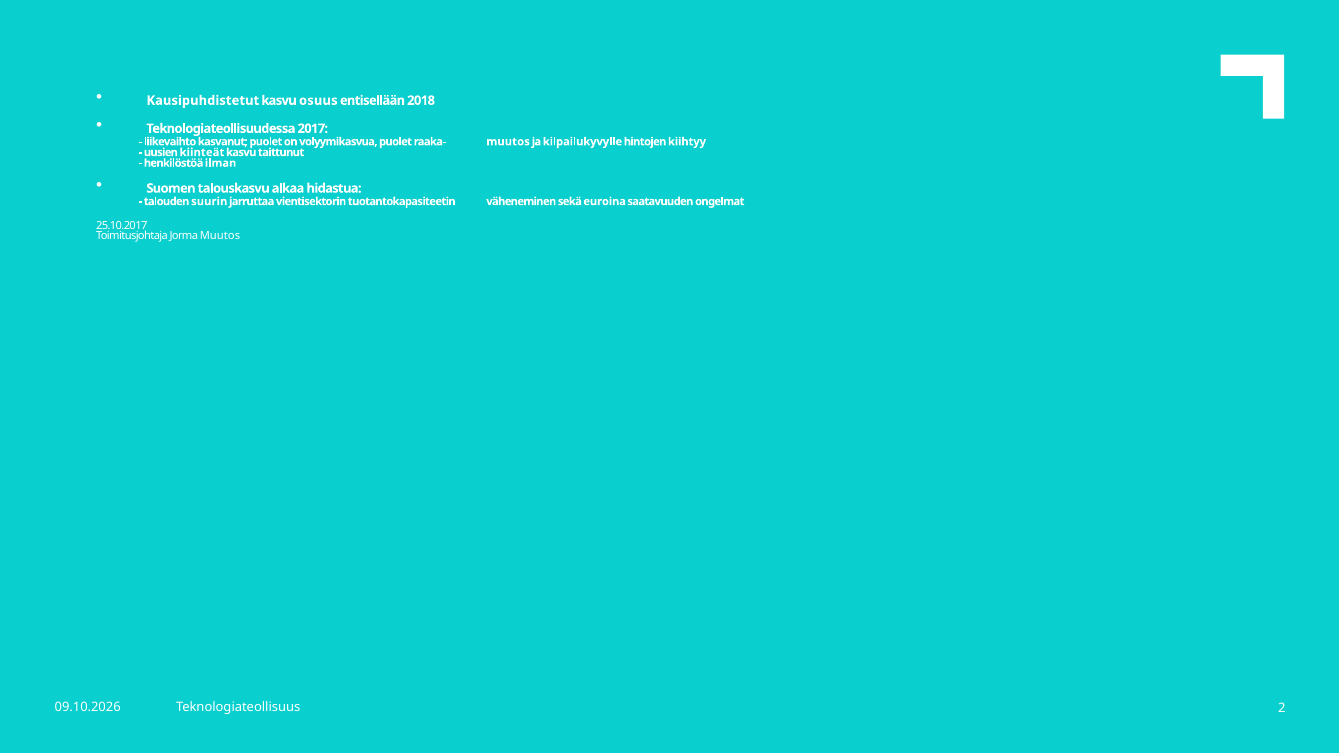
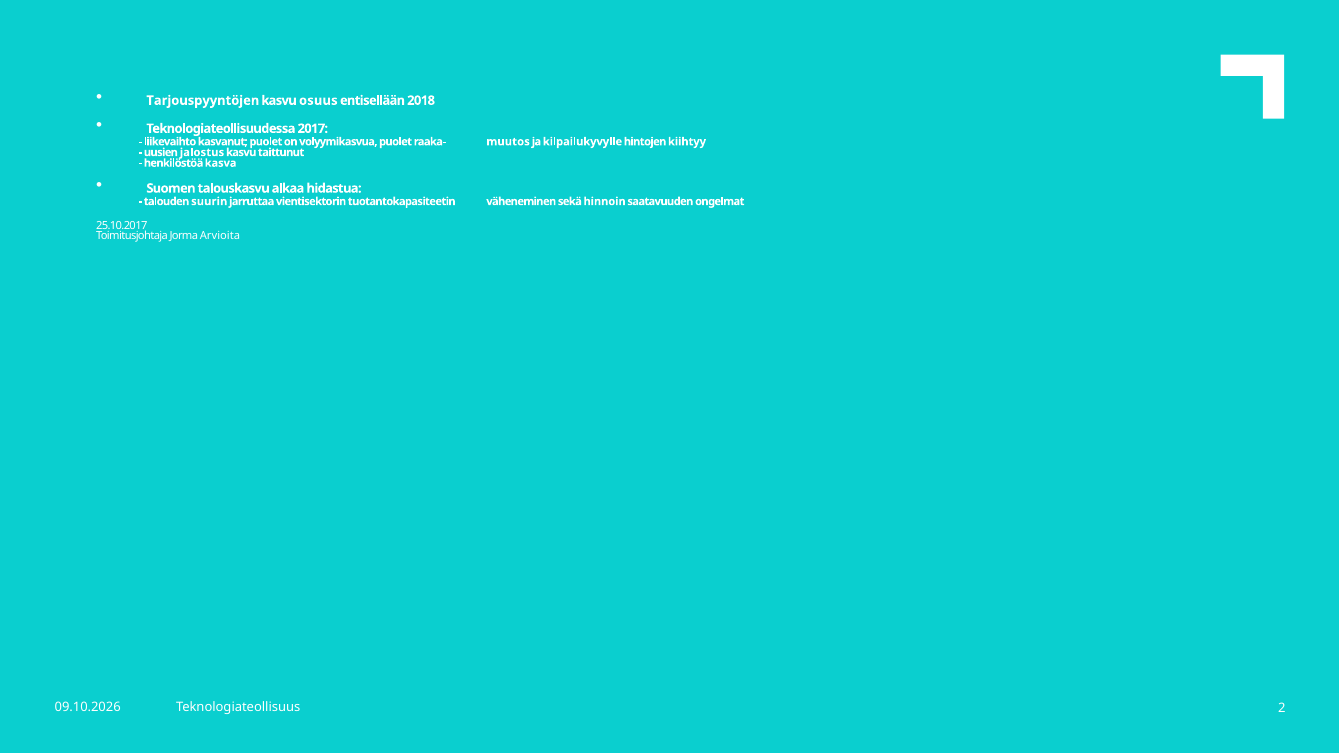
Kausipuhdistetut: Kausipuhdistetut -> Tarjouspyyntöjen
kiinteät: kiinteät -> jalostus
ilman: ilman -> kasva
euroina: euroina -> hinnoin
Jorma Muutos: Muutos -> Arvioita
